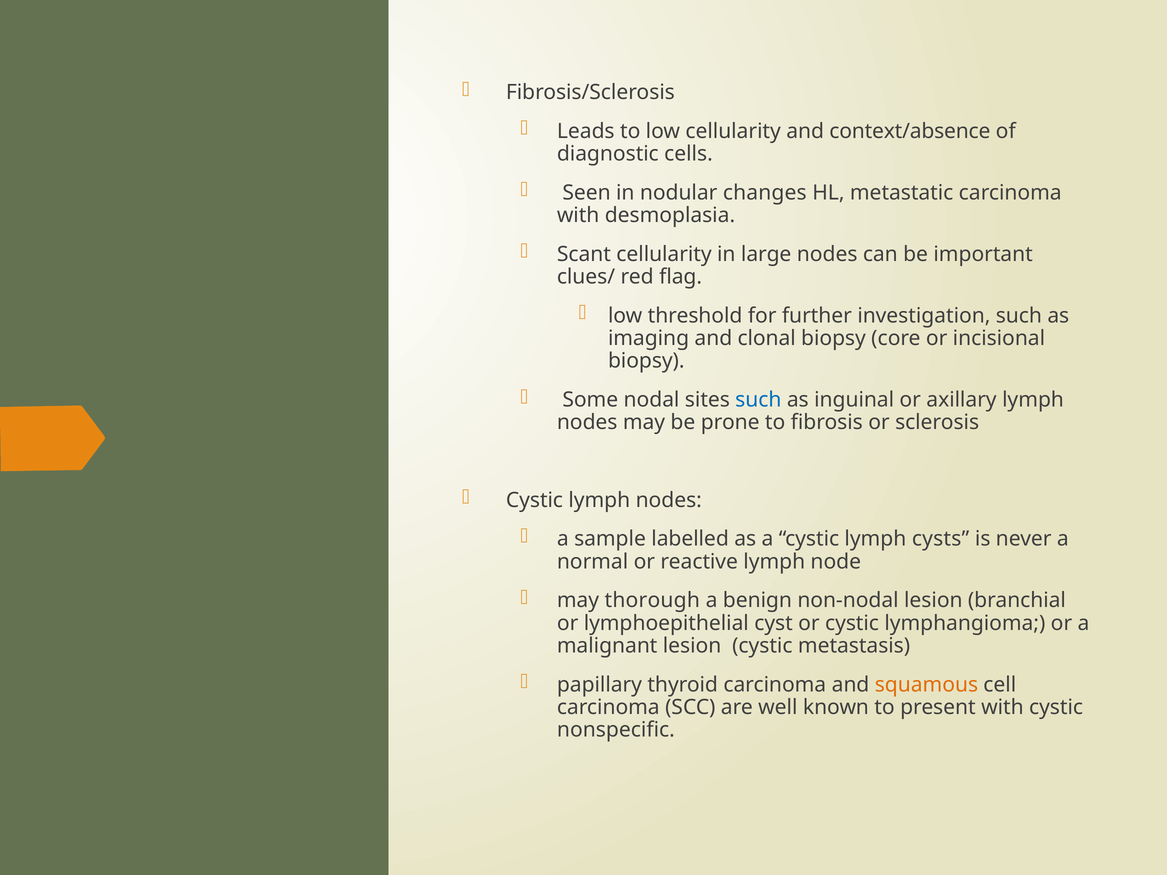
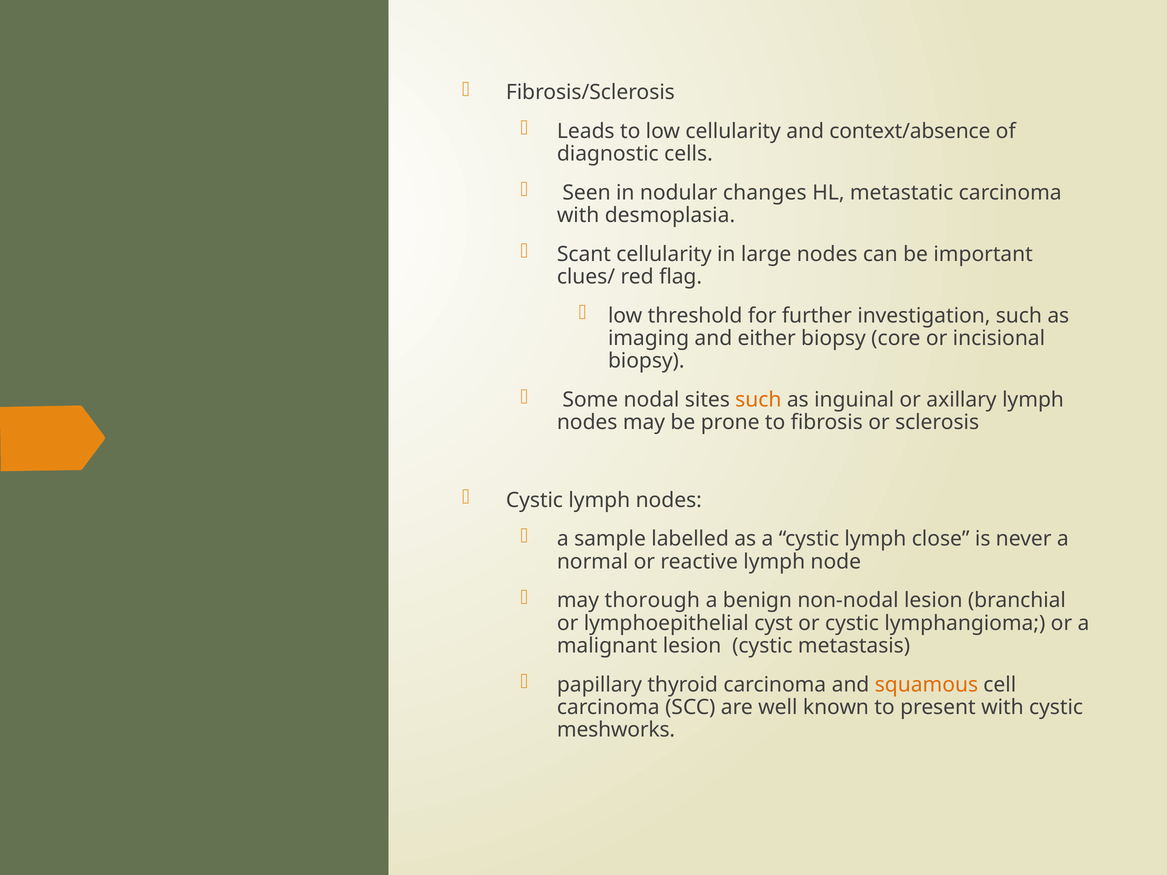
clonal: clonal -> either
such at (758, 400) colour: blue -> orange
cysts: cysts -> close
nonspecific: nonspecific -> meshworks
